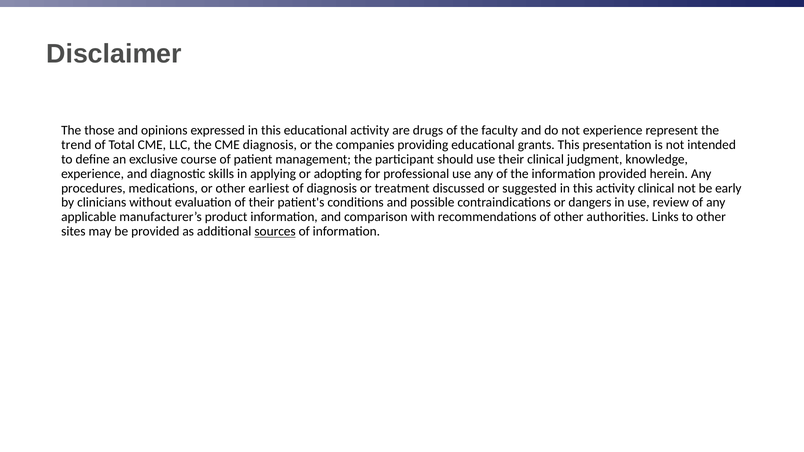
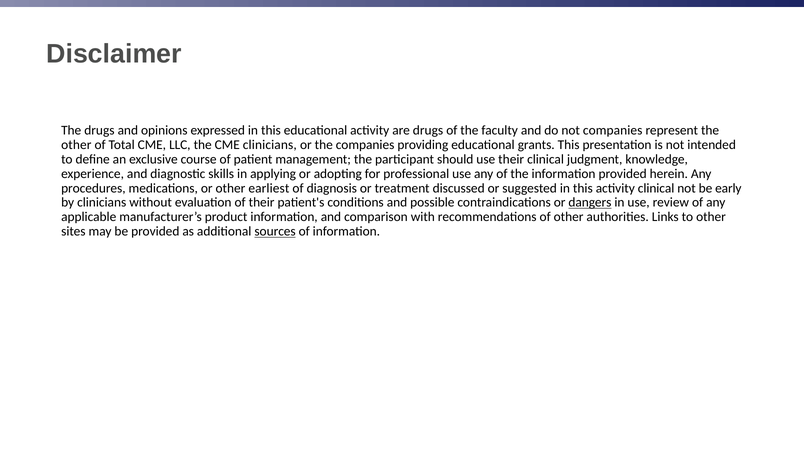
The those: those -> drugs
not experience: experience -> companies
trend at (76, 145): trend -> other
CME diagnosis: diagnosis -> clinicians
dangers underline: none -> present
